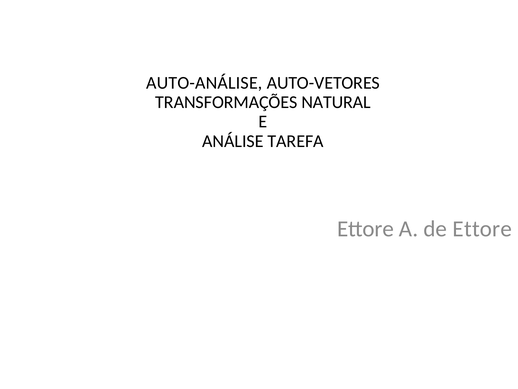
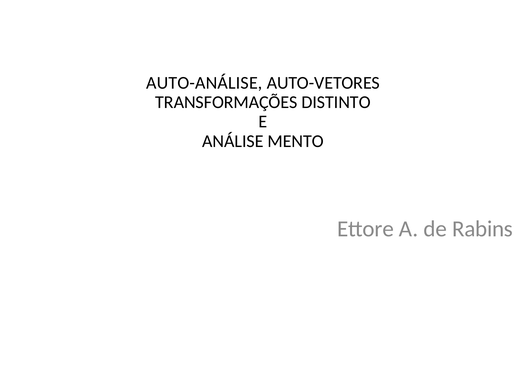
NATURAL: NATURAL -> DISTINTO
TAREFA: TAREFA -> MENTO
de Ettore: Ettore -> Rabins
